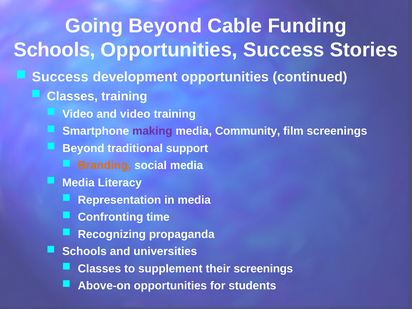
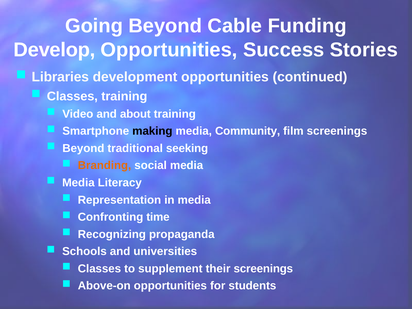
Schools at (55, 50): Schools -> Develop
Success at (60, 77): Success -> Libraries
and video: video -> about
making colour: purple -> black
support: support -> seeking
